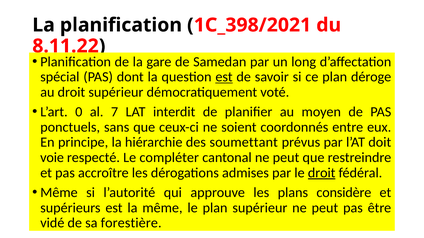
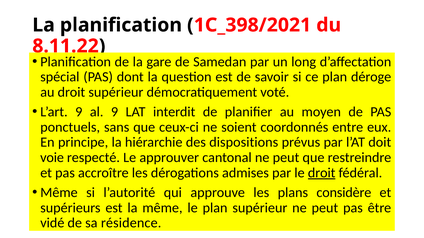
est at (224, 77) underline: present -> none
L’art 0: 0 -> 9
al 7: 7 -> 9
soumettant: soumettant -> dispositions
compléter: compléter -> approuver
forestière: forestière -> résidence
